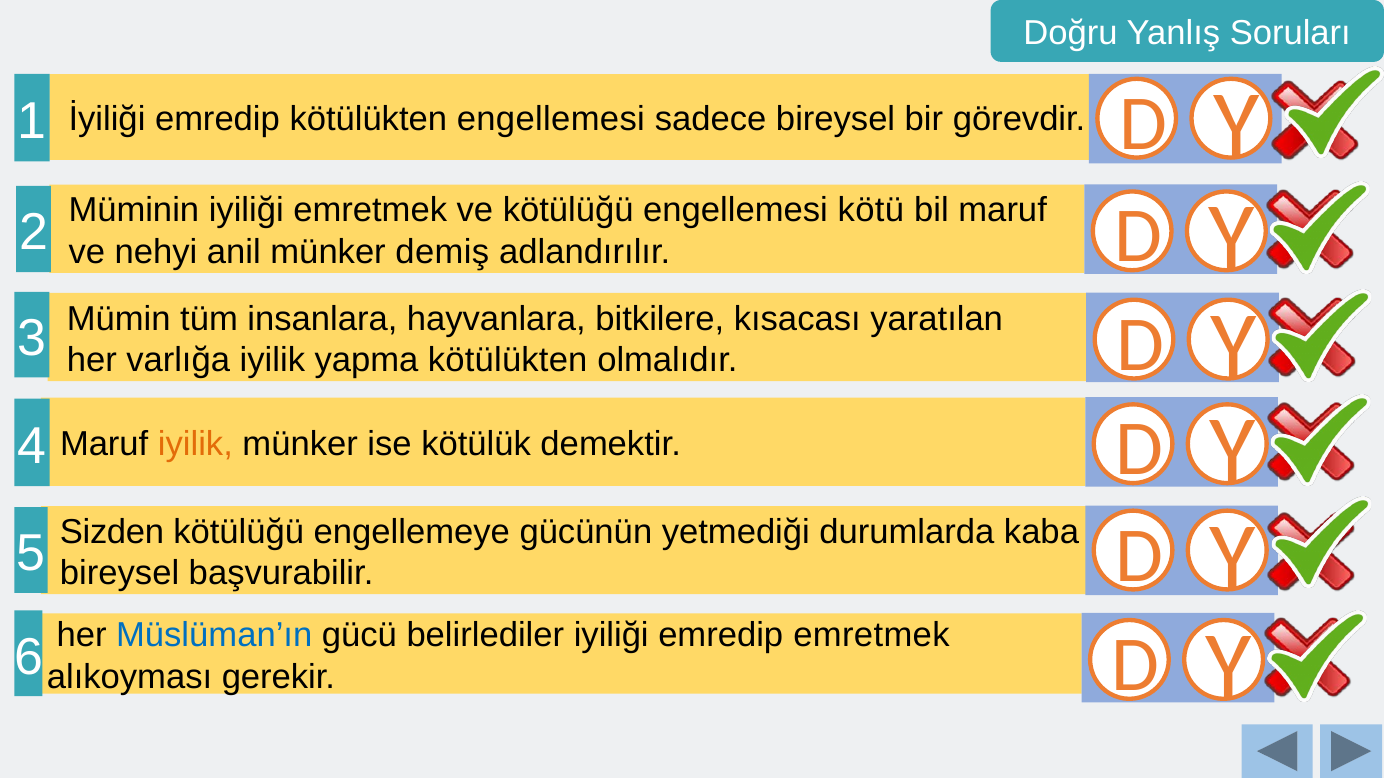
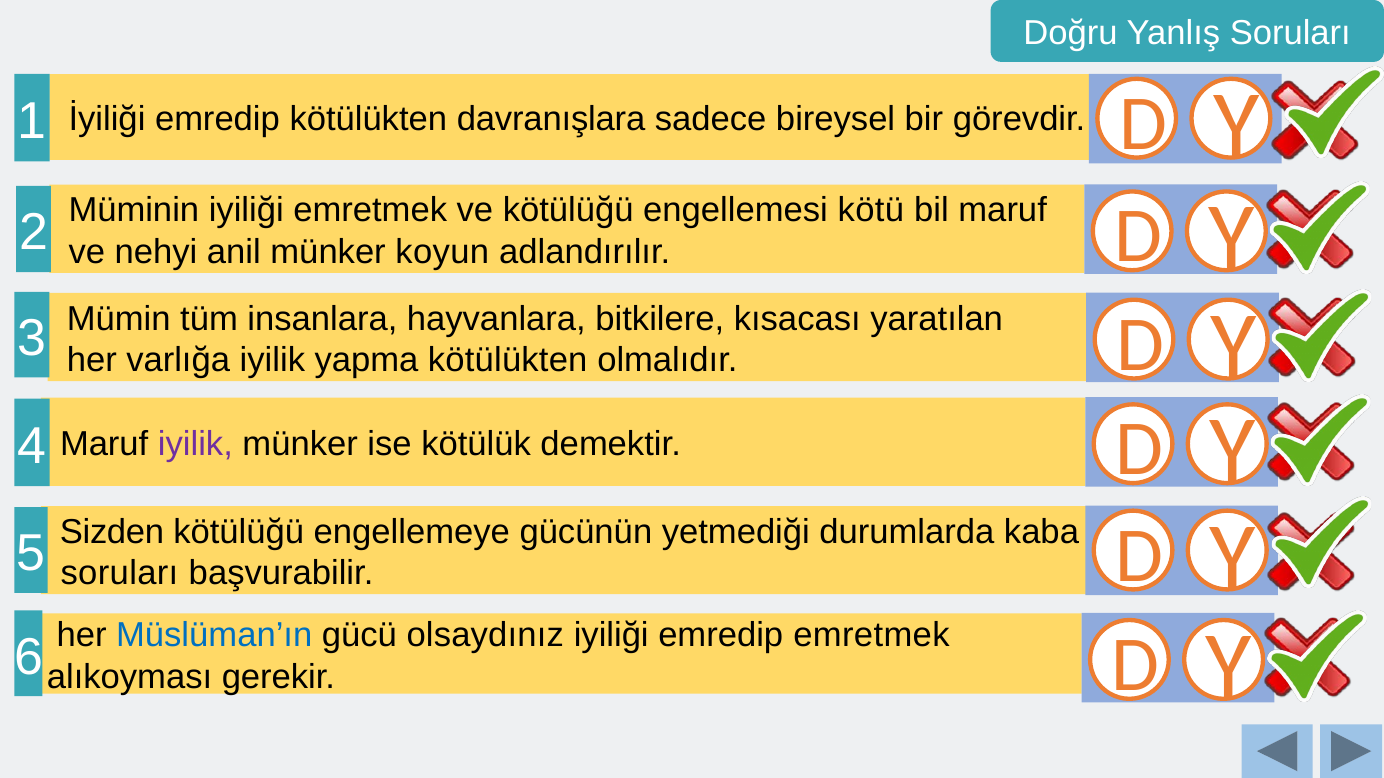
kötülükten engellemesi: engellemesi -> davranışlara
demiş: demiş -> koyun
iyilik at (195, 444) colour: orange -> purple
bireysel at (120, 574): bireysel -> soruları
belirlediler: belirlediler -> olsaydınız
